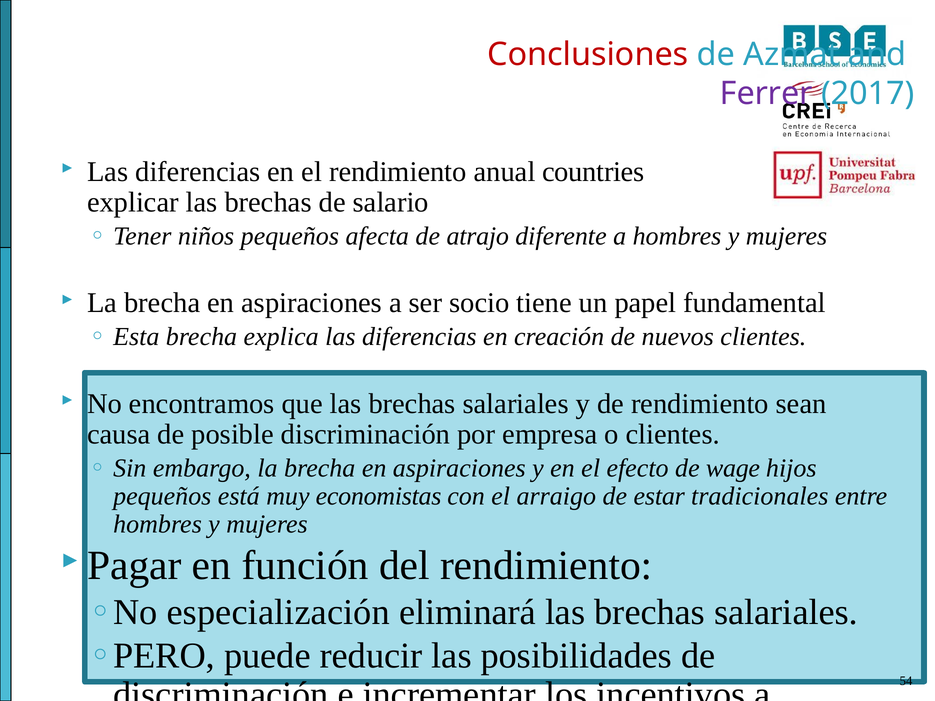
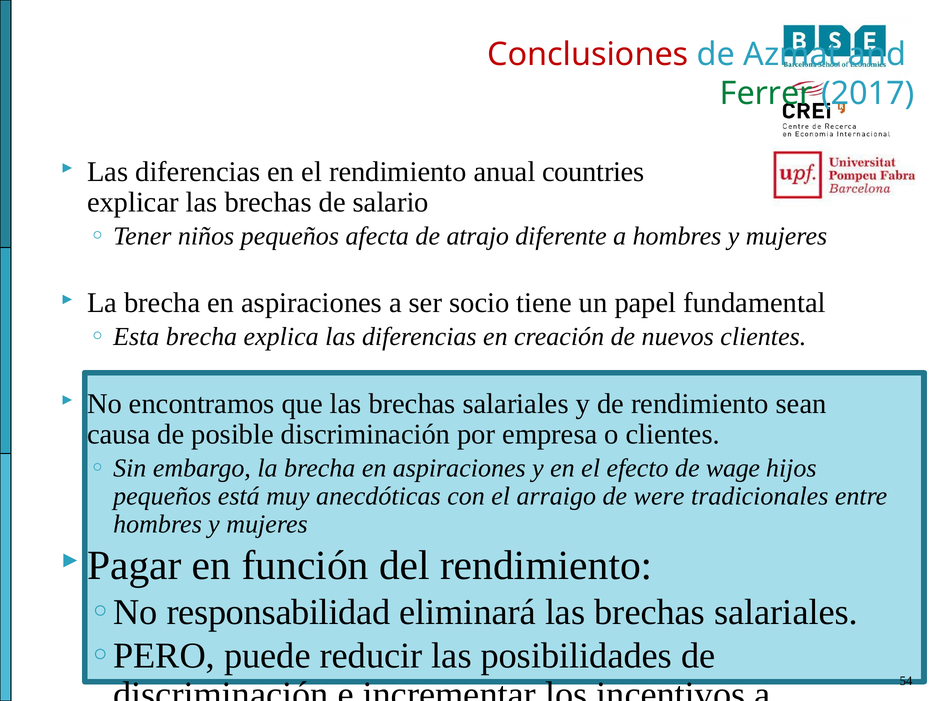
Ferrer colour: purple -> green
economistas: economistas -> anecdóticas
estar: estar -> were
especialización: especialización -> responsabilidad
